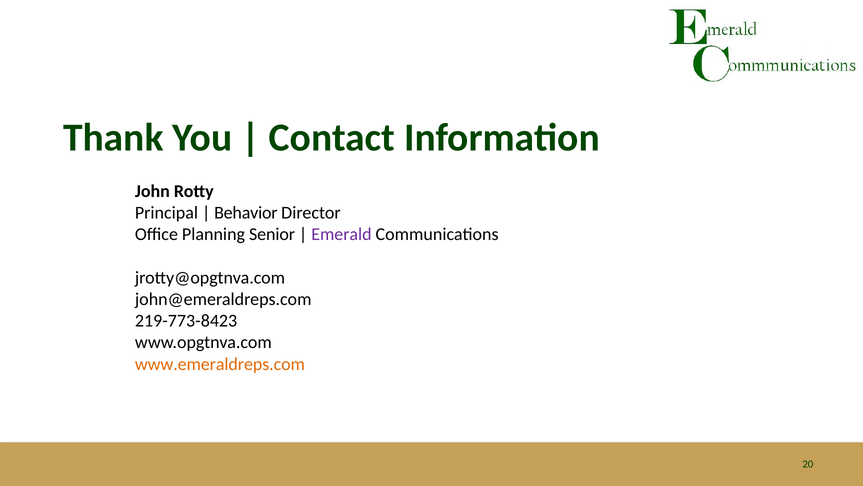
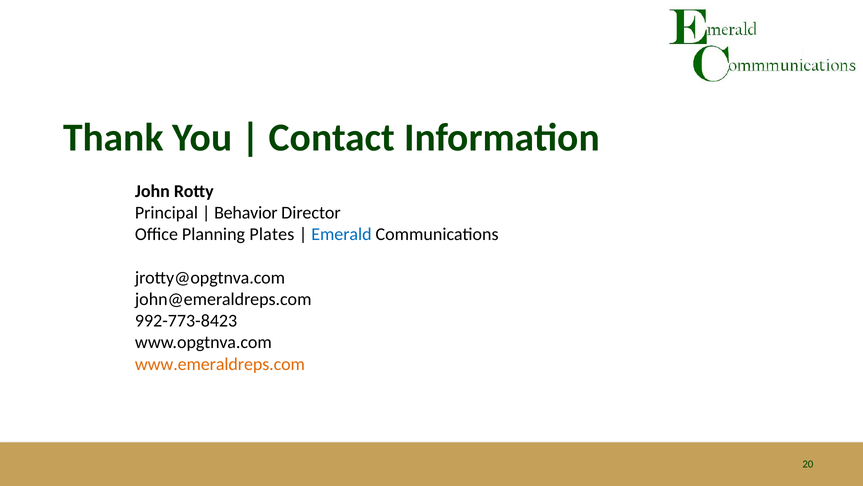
Senior: Senior -> Plates
Emerald colour: purple -> blue
219-773-8423: 219-773-8423 -> 992-773-8423
